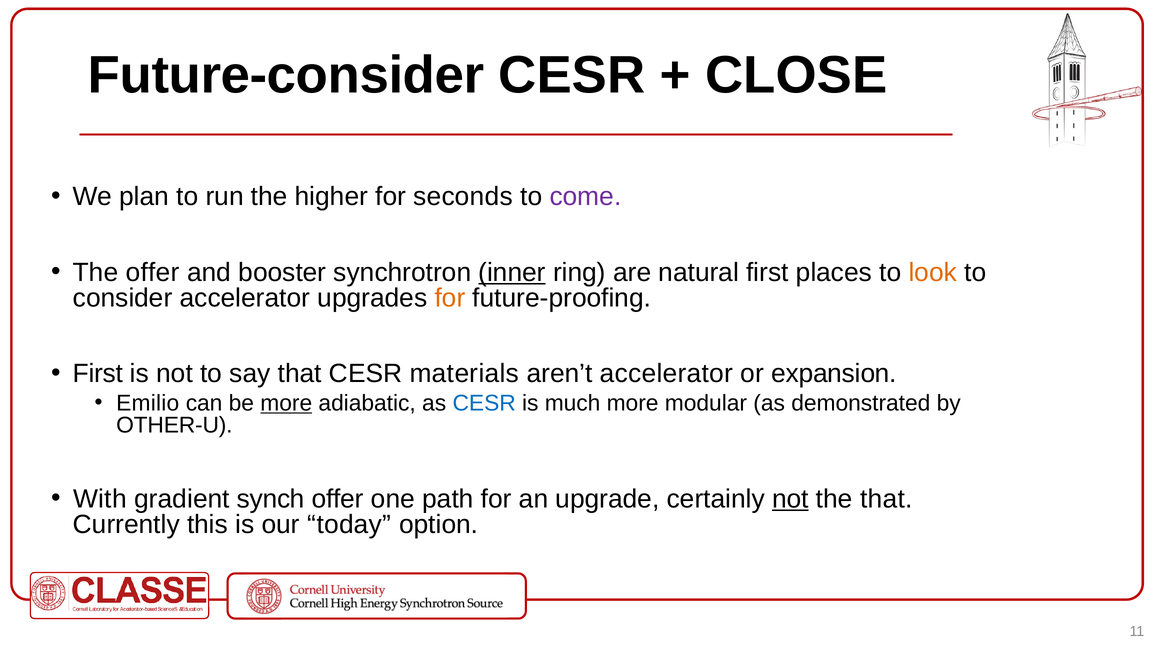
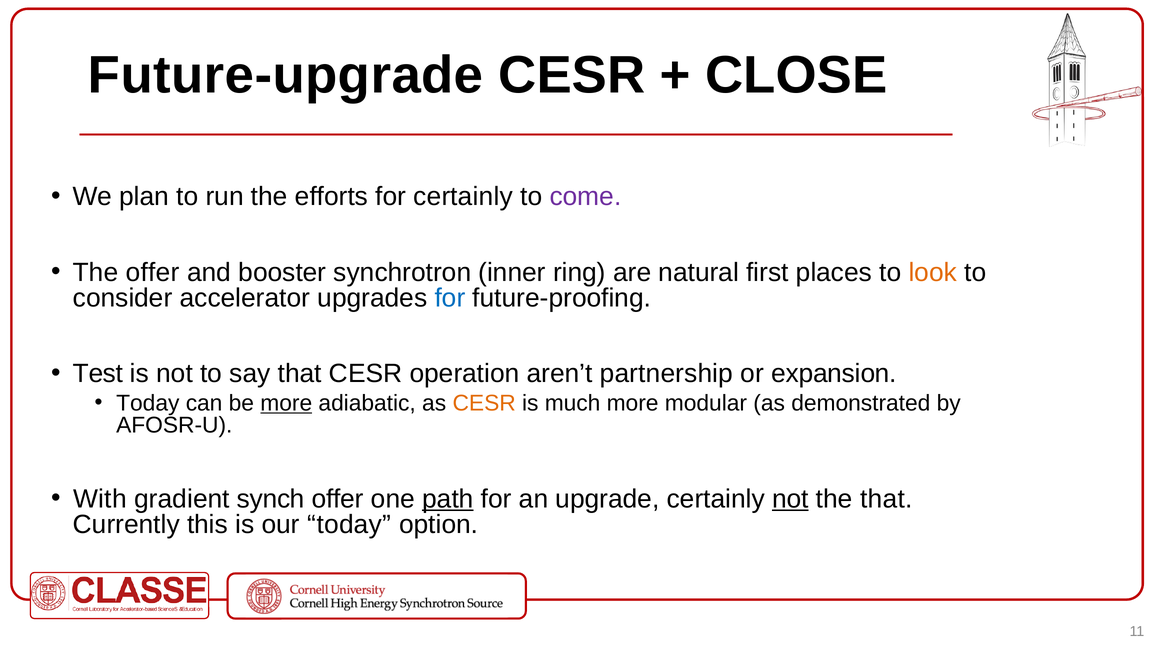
Future-consider: Future-consider -> Future-upgrade
higher: higher -> efforts
for seconds: seconds -> certainly
inner underline: present -> none
for at (450, 298) colour: orange -> blue
First at (98, 374): First -> Test
materials: materials -> operation
aren’t accelerator: accelerator -> partnership
Emilio at (148, 403): Emilio -> Today
CESR at (484, 403) colour: blue -> orange
OTHER-U: OTHER-U -> AFOSR-U
path underline: none -> present
